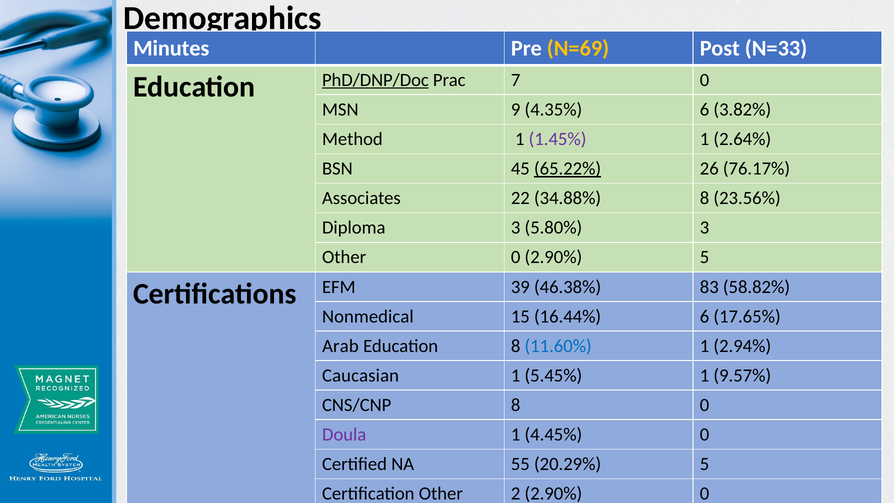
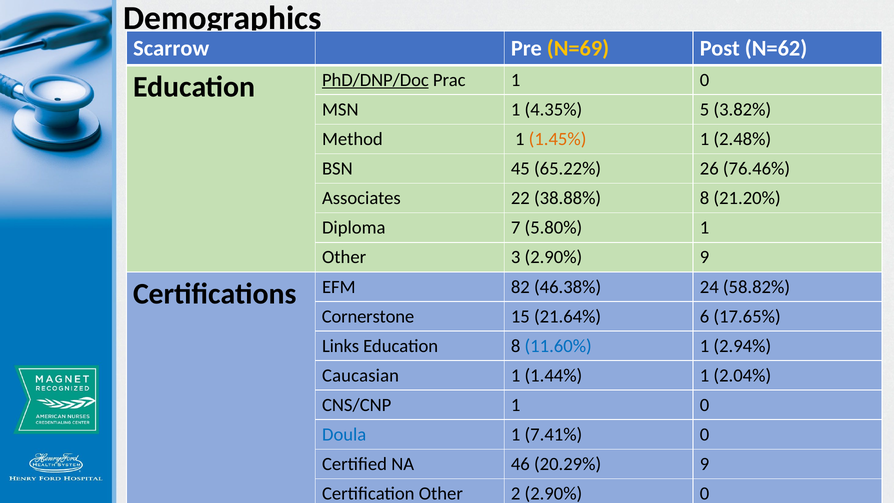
Minutes: Minutes -> Scarrow
N=33: N=33 -> N=62
Prac 7: 7 -> 1
MSN 9: 9 -> 1
4.35% 6: 6 -> 5
1.45% colour: purple -> orange
2.64%: 2.64% -> 2.48%
65.22% underline: present -> none
76.17%: 76.17% -> 76.46%
34.88%: 34.88% -> 38.88%
23.56%: 23.56% -> 21.20%
Diploma 3: 3 -> 7
5.80% 3: 3 -> 1
Other 0: 0 -> 3
2.90% 5: 5 -> 9
39: 39 -> 82
83: 83 -> 24
Nonmedical: Nonmedical -> Cornerstone
16.44%: 16.44% -> 21.64%
Arab: Arab -> Links
5.45%: 5.45% -> 1.44%
9.57%: 9.57% -> 2.04%
CNS/CNP 8: 8 -> 1
Doula colour: purple -> blue
4.45%: 4.45% -> 7.41%
55: 55 -> 46
20.29% 5: 5 -> 9
